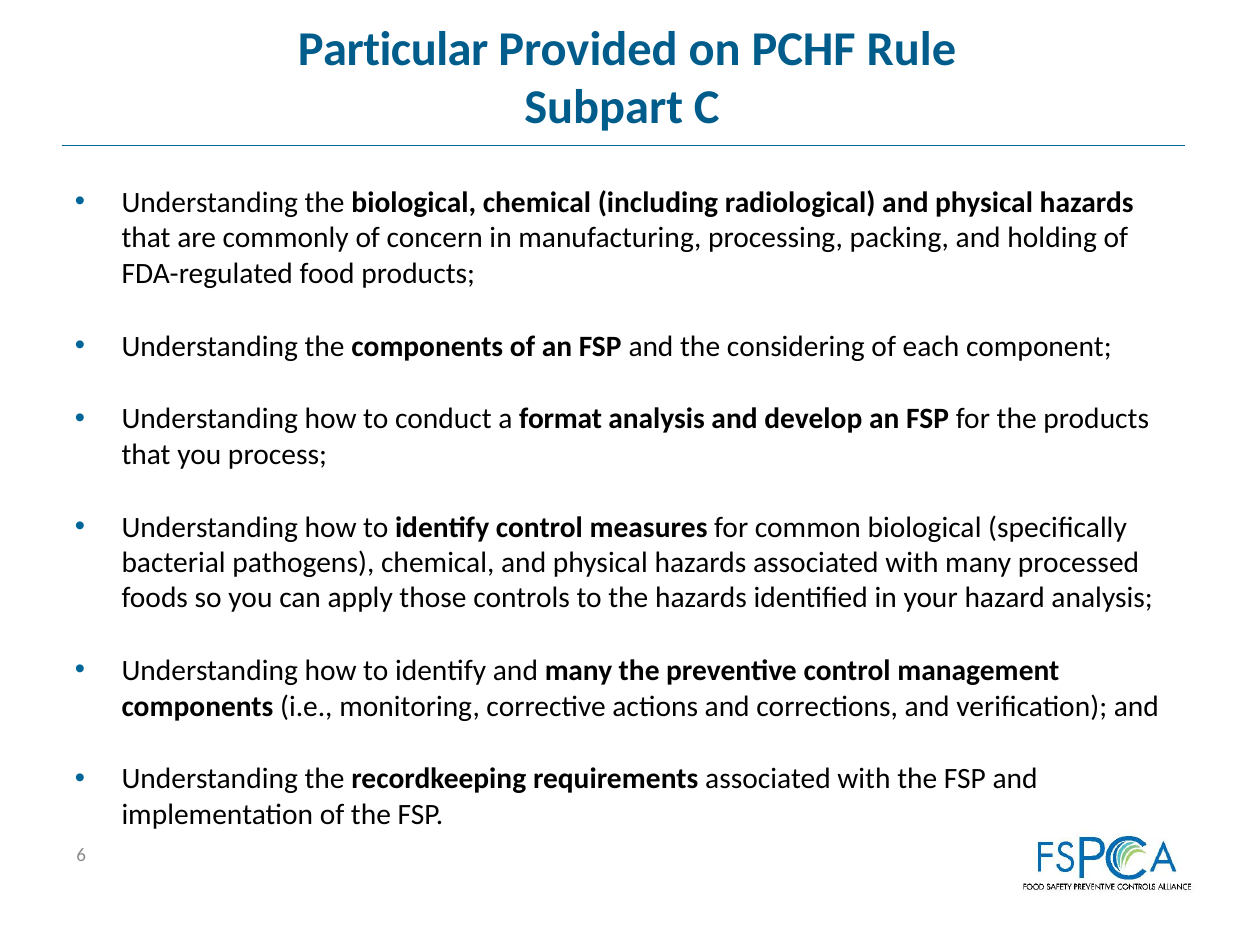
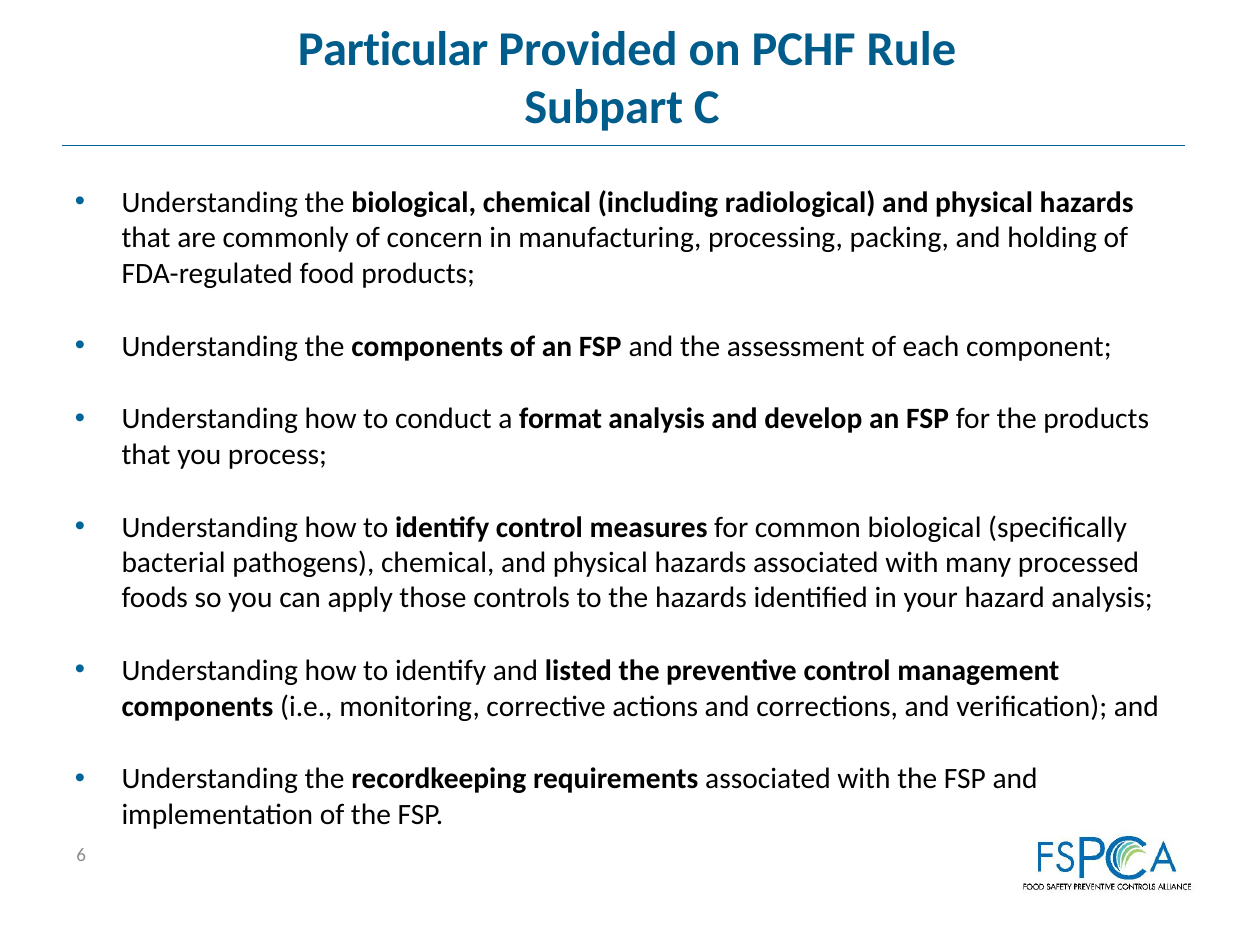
considering: considering -> assessment
and many: many -> listed
